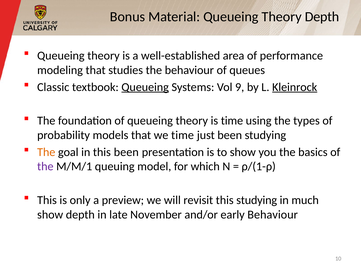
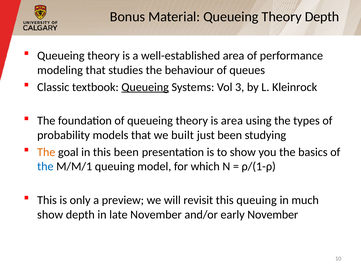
9: 9 -> 3
Kleinrock underline: present -> none
is time: time -> area
we time: time -> built
the at (45, 166) colour: purple -> blue
this studying: studying -> queuing
early Behaviour: Behaviour -> November
